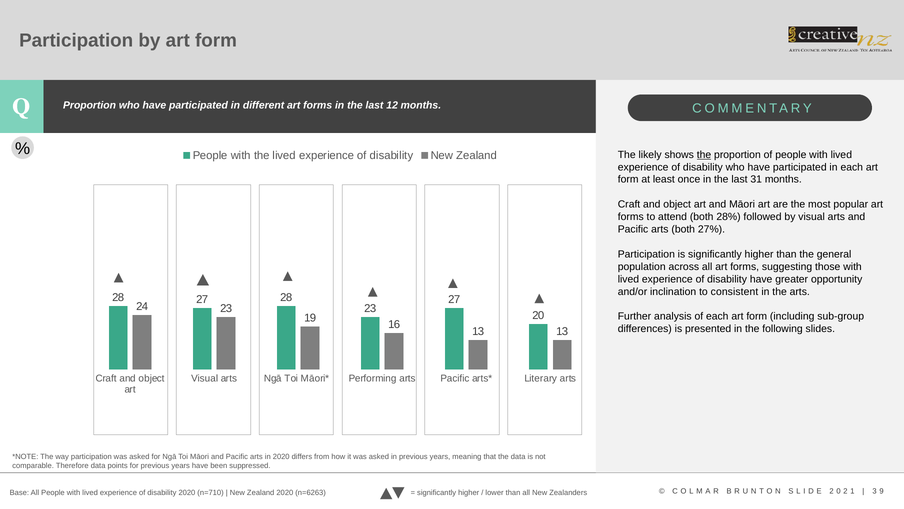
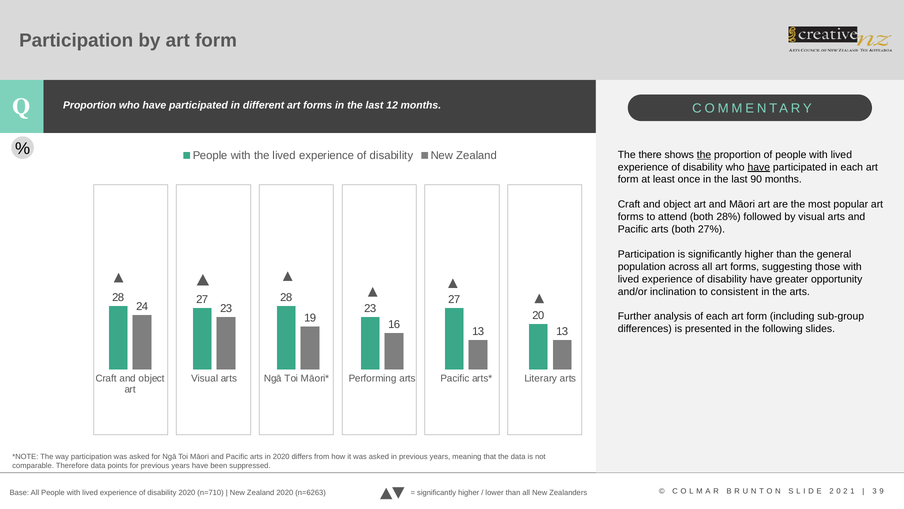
likely: likely -> there
have at (759, 167) underline: none -> present
31: 31 -> 90
